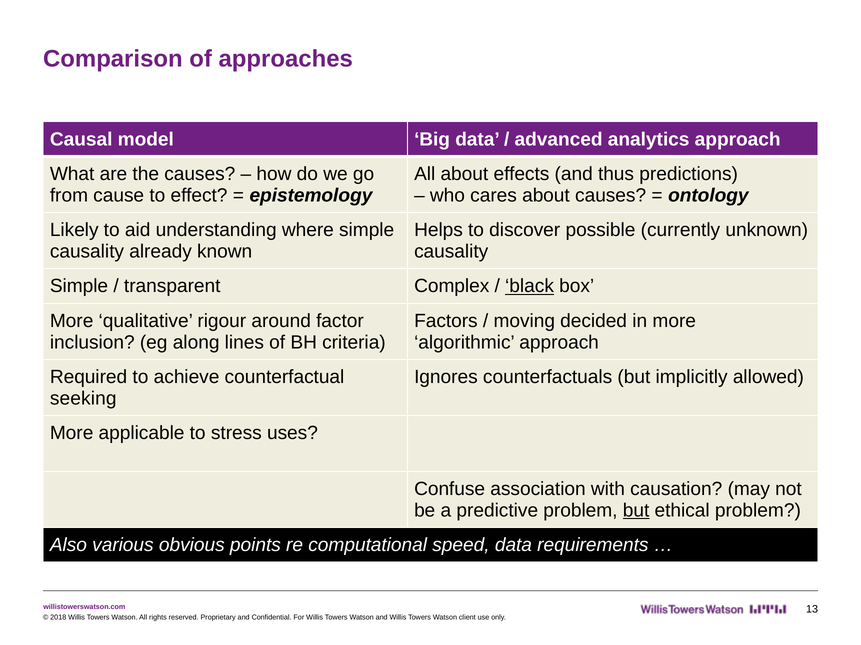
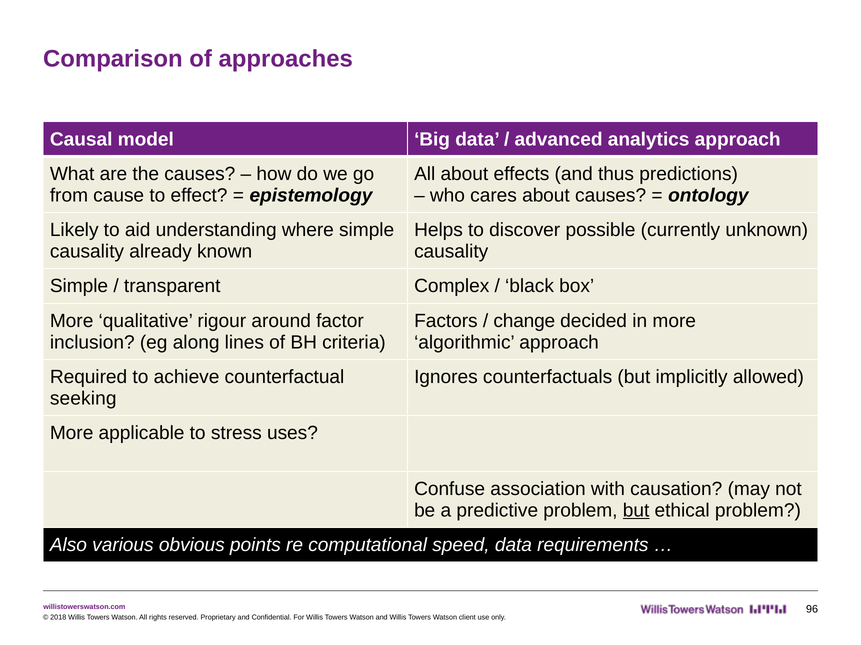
black underline: present -> none
moving: moving -> change
13: 13 -> 96
